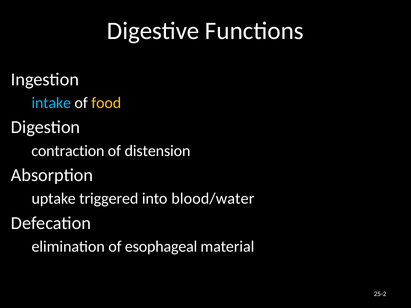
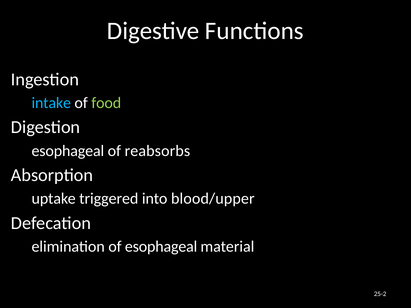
food colour: yellow -> light green
contraction at (68, 151): contraction -> esophageal
distension: distension -> reabsorbs
blood/water: blood/water -> blood/upper
